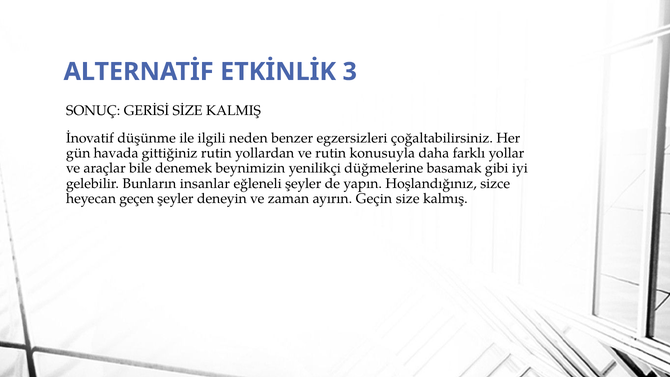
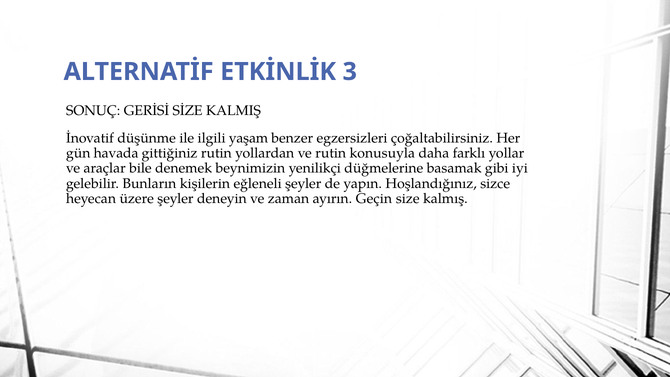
neden: neden -> yaşam
insanlar: insanlar -> kişilerin
geçen: geçen -> üzere
